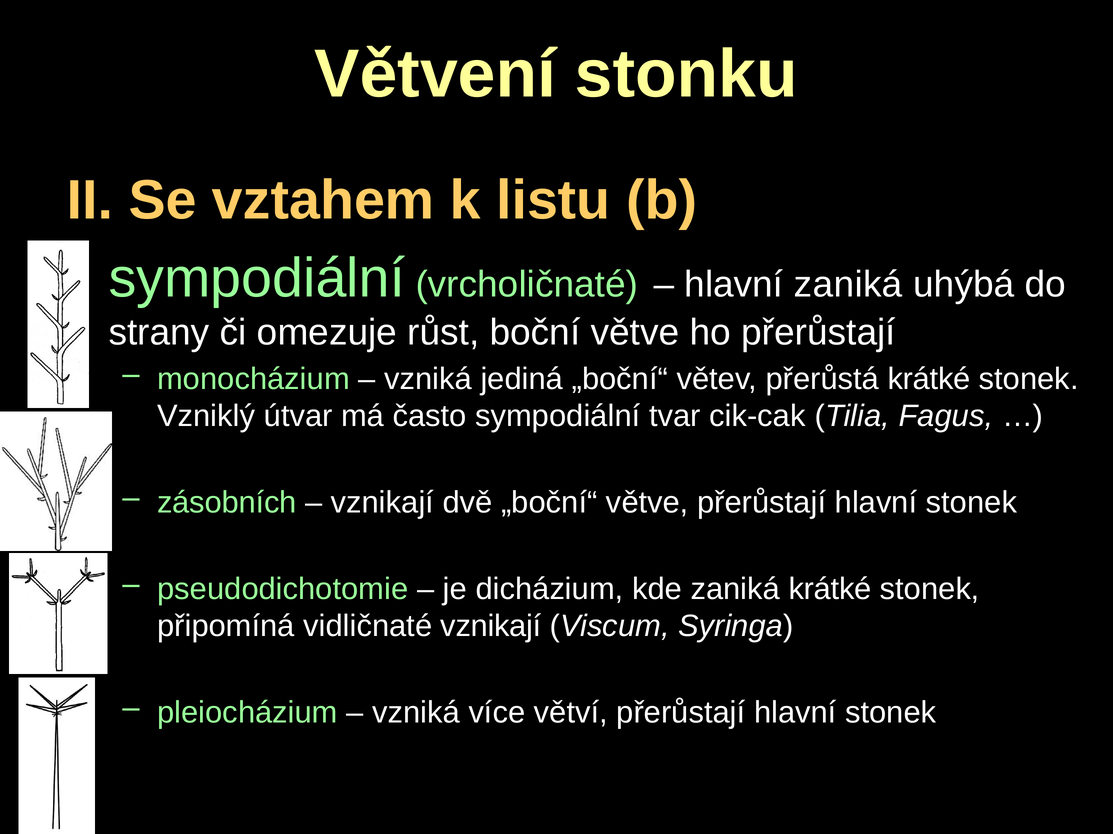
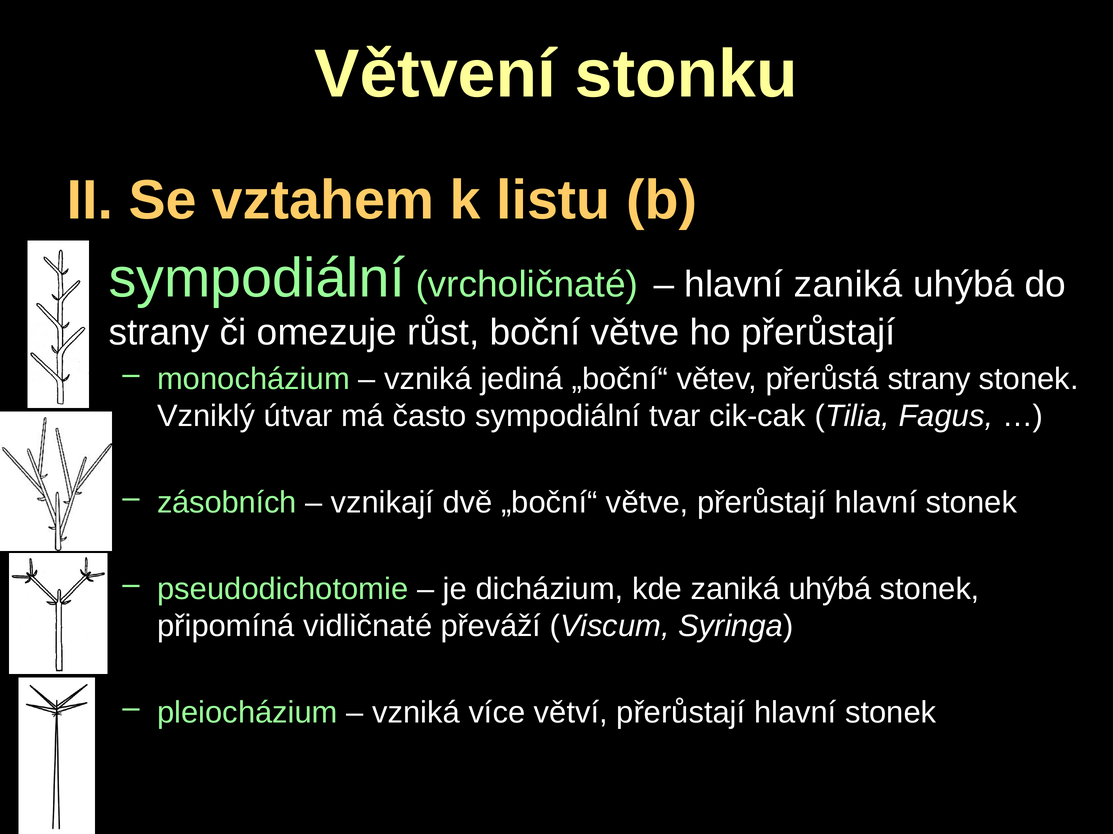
přerůstá krátké: krátké -> strany
kde zaniká krátké: krátké -> uhýbá
vidličnaté vznikají: vznikají -> převáží
